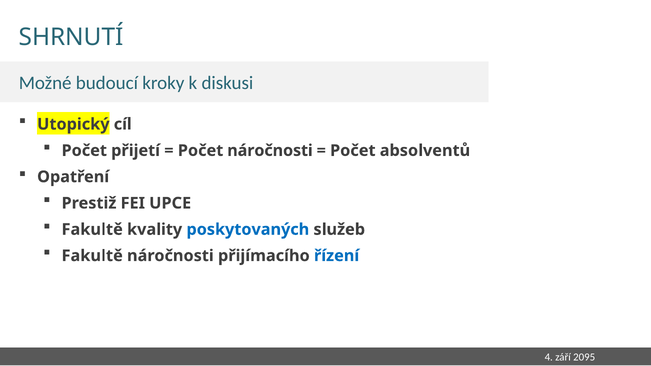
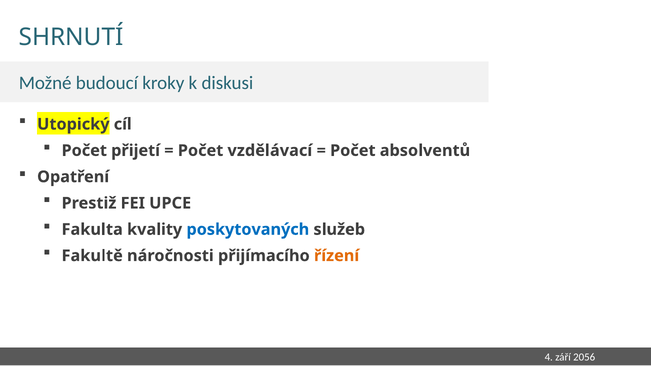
Počet náročnosti: náročnosti -> vzdělávací
Fakultě at (92, 230): Fakultě -> Fakulta
řízení colour: blue -> orange
2095: 2095 -> 2056
